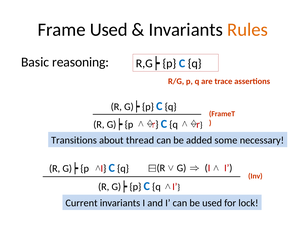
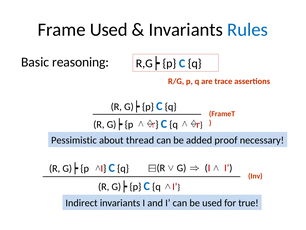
Rules colour: orange -> blue
Transitions: Transitions -> Pessimistic
some: some -> proof
Current: Current -> Indirect
lock: lock -> true
